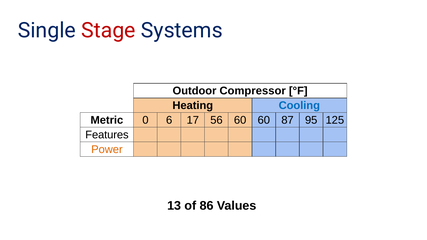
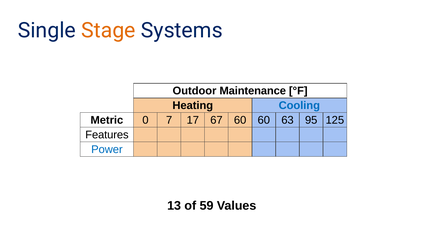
Stage colour: red -> orange
Compressor: Compressor -> Maintenance
6: 6 -> 7
56: 56 -> 67
87: 87 -> 63
Power colour: orange -> blue
86: 86 -> 59
